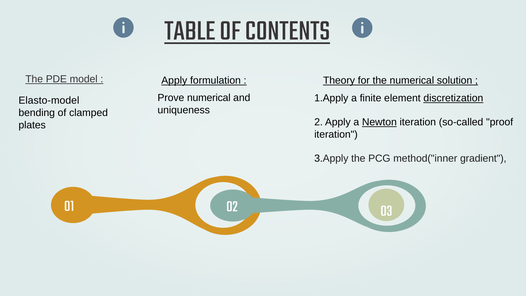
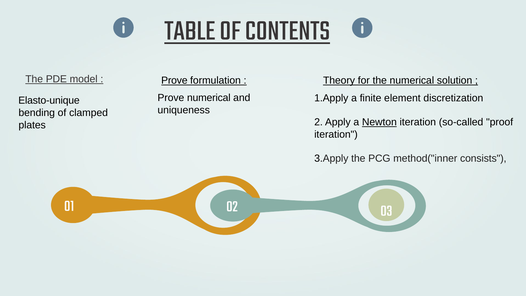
Apply at (174, 80): Apply -> Prove
discretization underline: present -> none
Elasto-model: Elasto-model -> Elasto-unique
gradient: gradient -> consists
